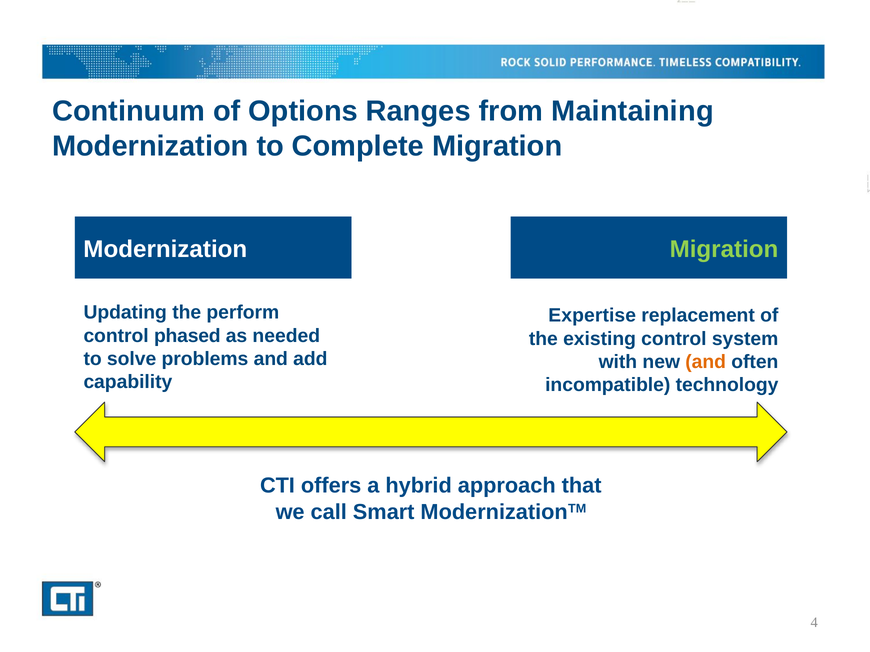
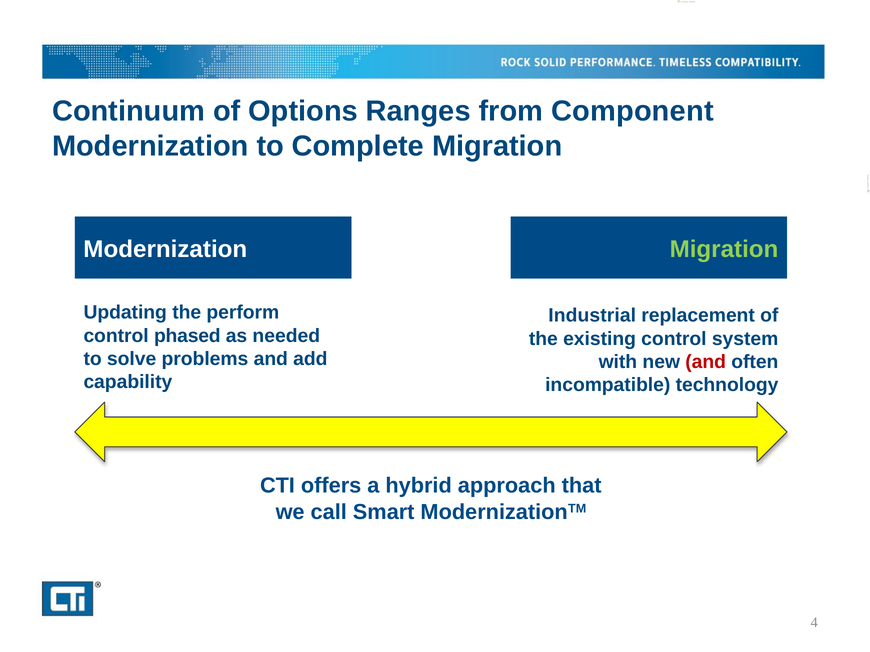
Maintaining: Maintaining -> Component
Expertise: Expertise -> Industrial
and at (706, 362) colour: orange -> red
